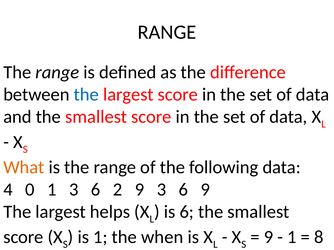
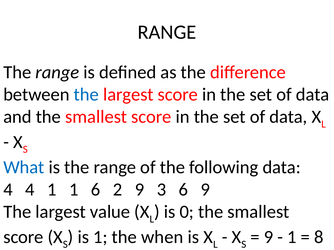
What colour: orange -> blue
4 0: 0 -> 4
1 3: 3 -> 1
helps: helps -> value
is 6: 6 -> 0
